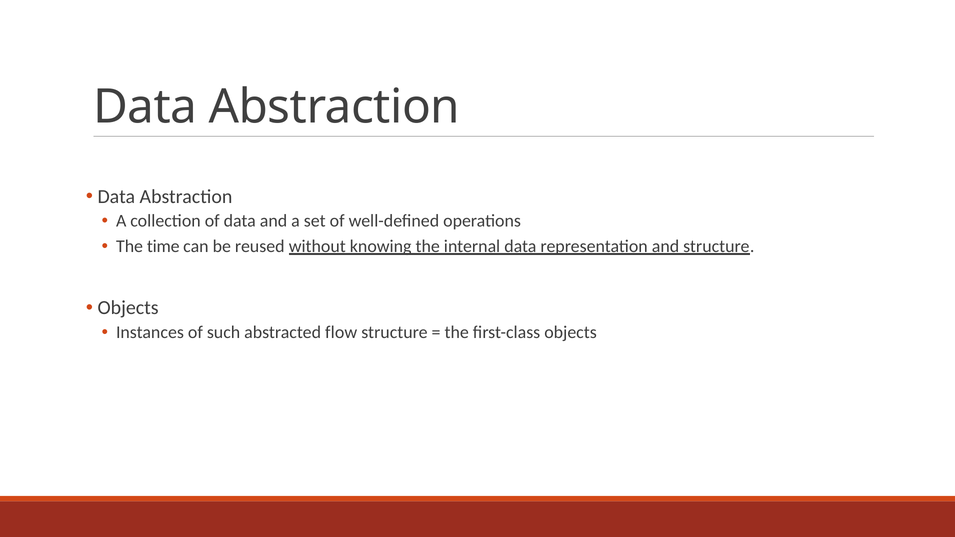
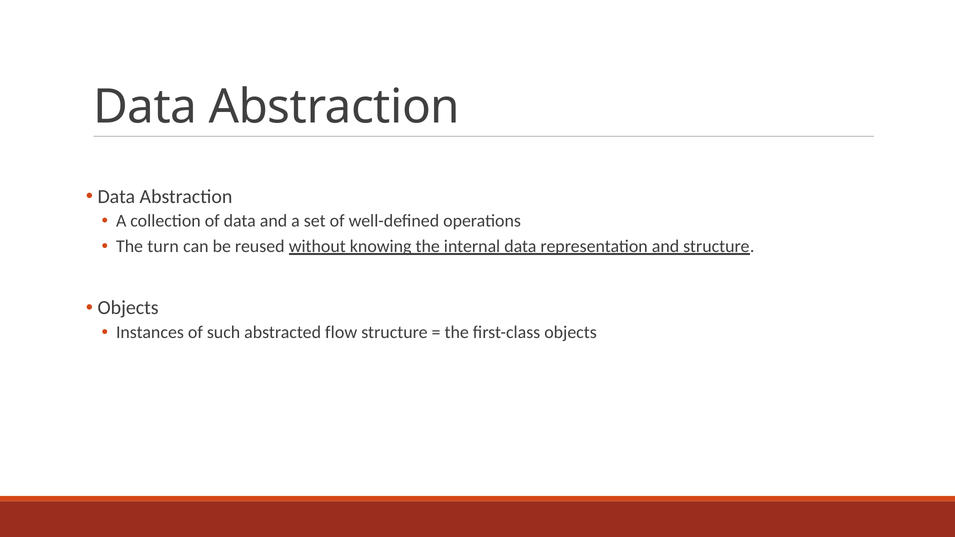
time: time -> turn
